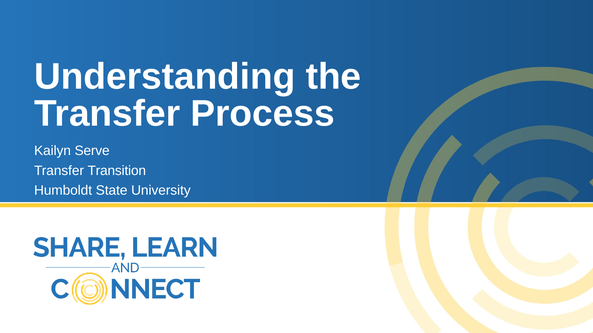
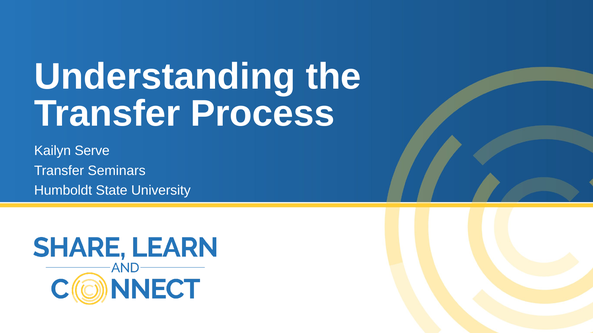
Transition: Transition -> Seminars
